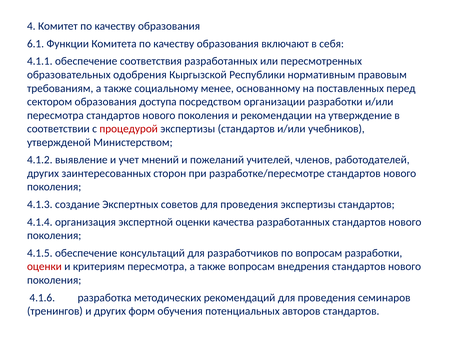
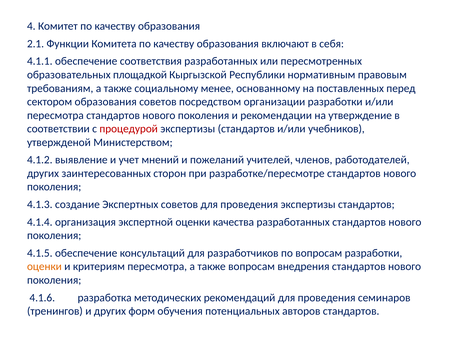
6.1: 6.1 -> 2.1
одобрения: одобрения -> площадкой
образования доступа: доступа -> советов
оценки at (44, 266) colour: red -> orange
